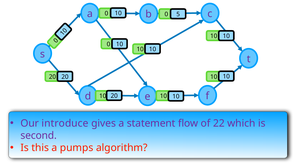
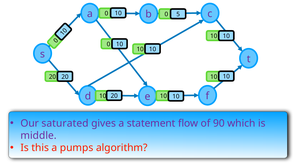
introduce: introduce -> saturated
22: 22 -> 90
second: second -> middle
